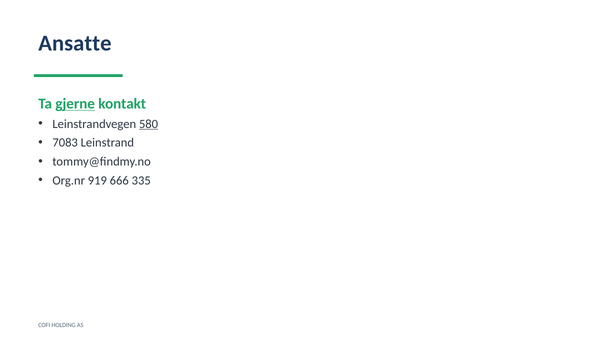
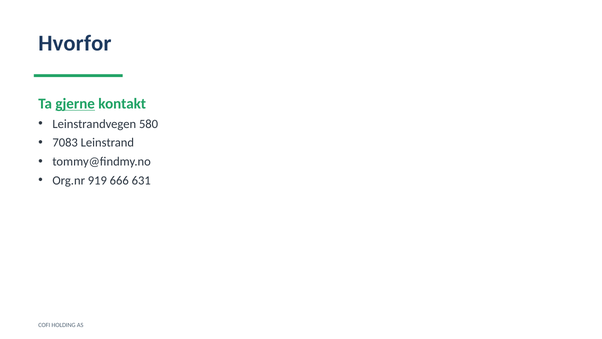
Ansatte: Ansatte -> Hvorfor
580 underline: present -> none
335: 335 -> 631
